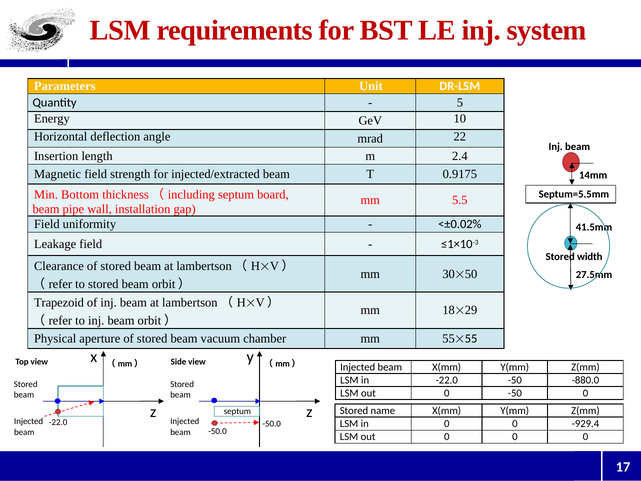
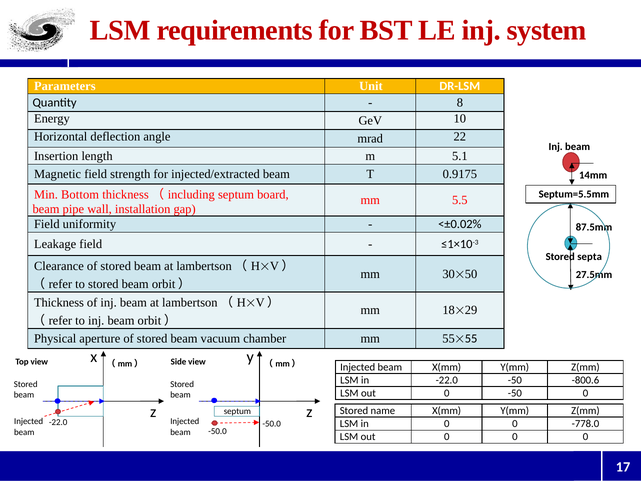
5: 5 -> 8
2.4: 2.4 -> 5.1
41.5mm: 41.5mm -> 87.5mm
width: width -> septa
Trapezoid: Trapezoid -> Thickness
-880.0: -880.0 -> -800.6
-929.4: -929.4 -> -778.0
